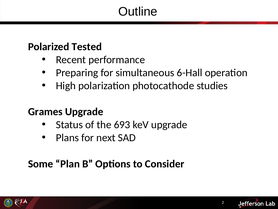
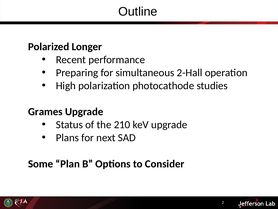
Tested: Tested -> Longer
6-Hall: 6-Hall -> 2-Hall
693: 693 -> 210
